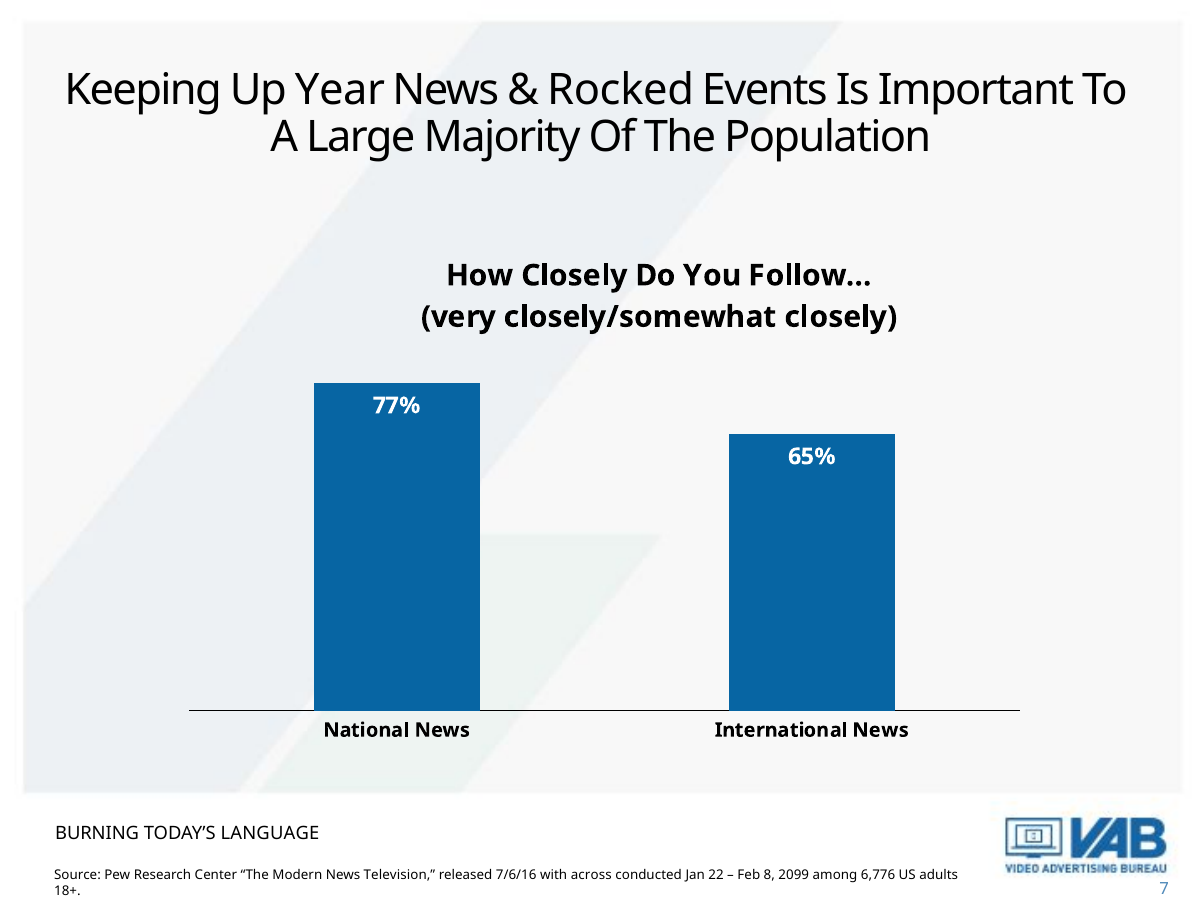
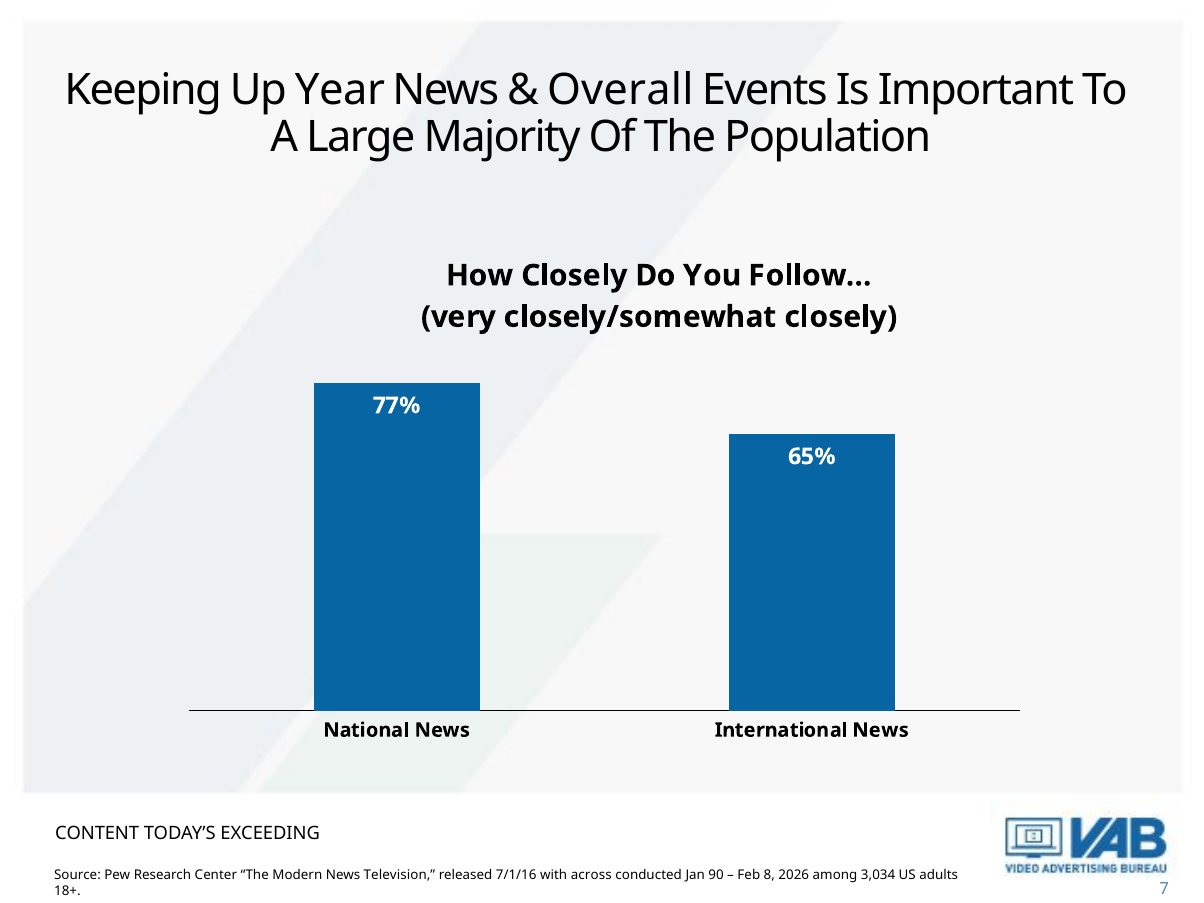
Rocked: Rocked -> Overall
BURNING: BURNING -> CONTENT
LANGUAGE: LANGUAGE -> EXCEEDING
7/6/16: 7/6/16 -> 7/1/16
22: 22 -> 90
2099: 2099 -> 2026
6,776: 6,776 -> 3,034
